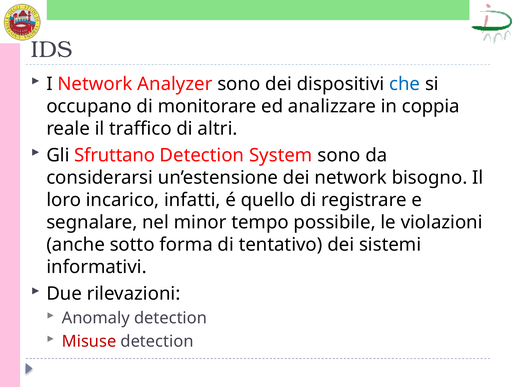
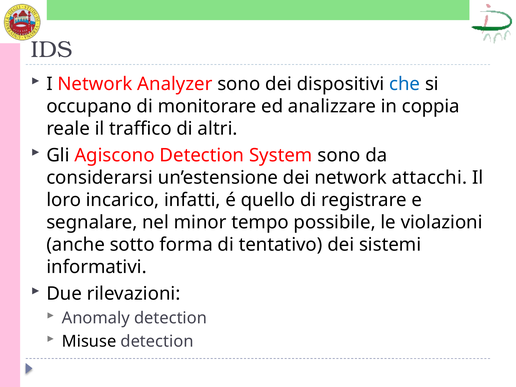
Sfruttano: Sfruttano -> Agiscono
bisogno: bisogno -> attacchi
Misuse colour: red -> black
